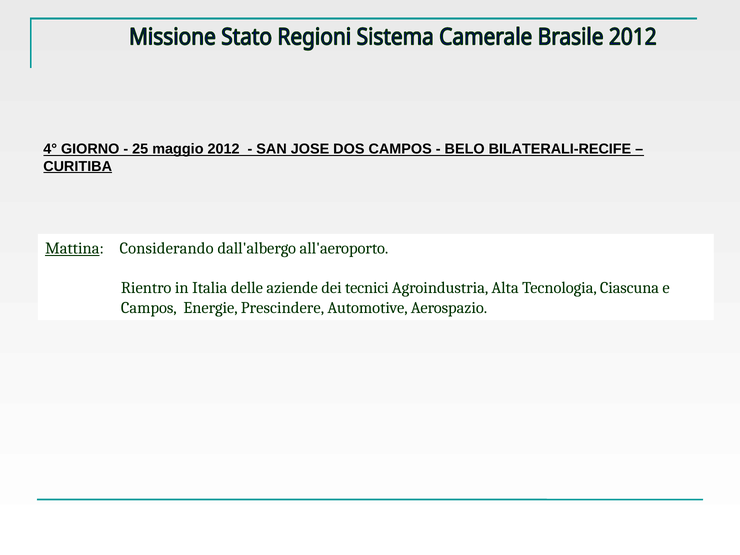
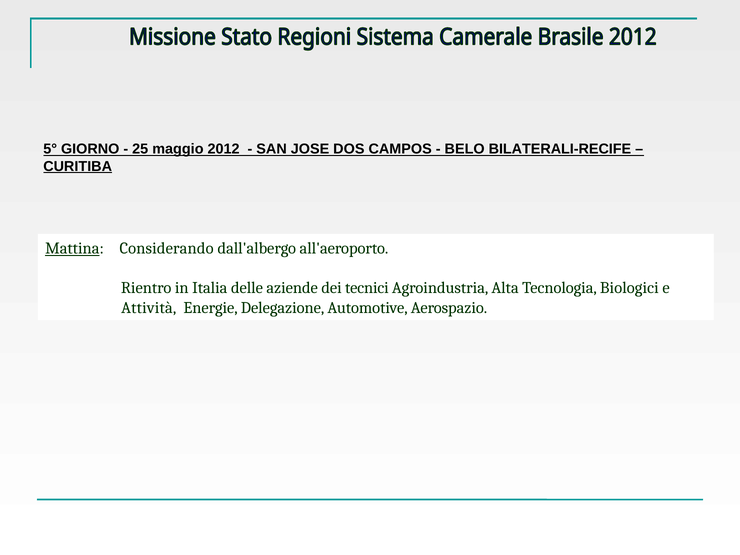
4°: 4° -> 5°
Ciascuna: Ciascuna -> Biologici
Campos at (149, 308): Campos -> Attività
Prescindere: Prescindere -> Delegazione
